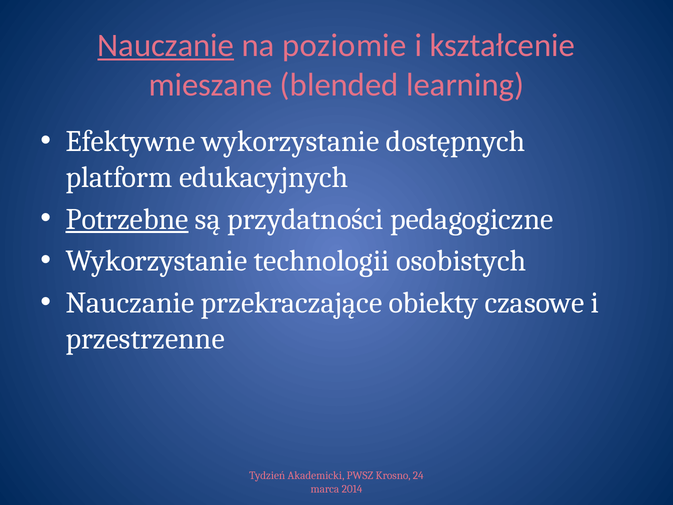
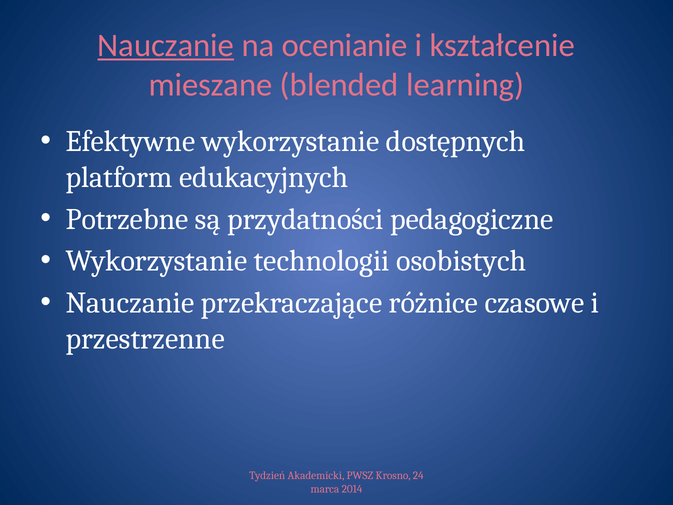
poziomie: poziomie -> ocenianie
Potrzebne underline: present -> none
obiekty: obiekty -> różnice
